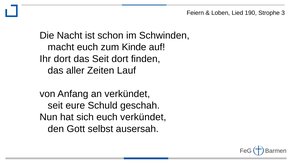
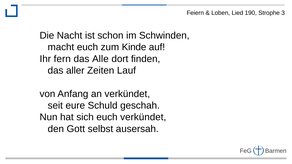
Ihr dort: dort -> fern
das Seit: Seit -> Alle
